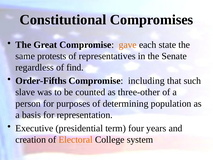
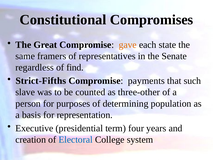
protests: protests -> framers
Order-Fifths: Order-Fifths -> Strict-Fifths
including: including -> payments
Electoral colour: orange -> blue
